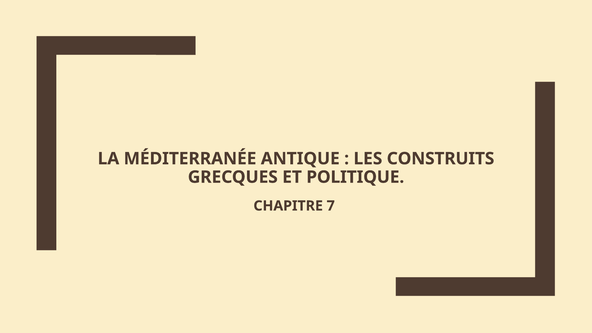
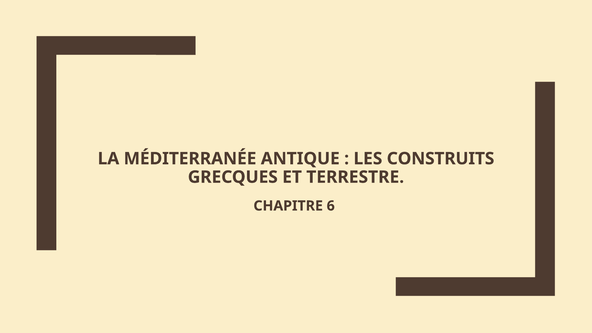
POLITIQUE: POLITIQUE -> TERRESTRE
7: 7 -> 6
